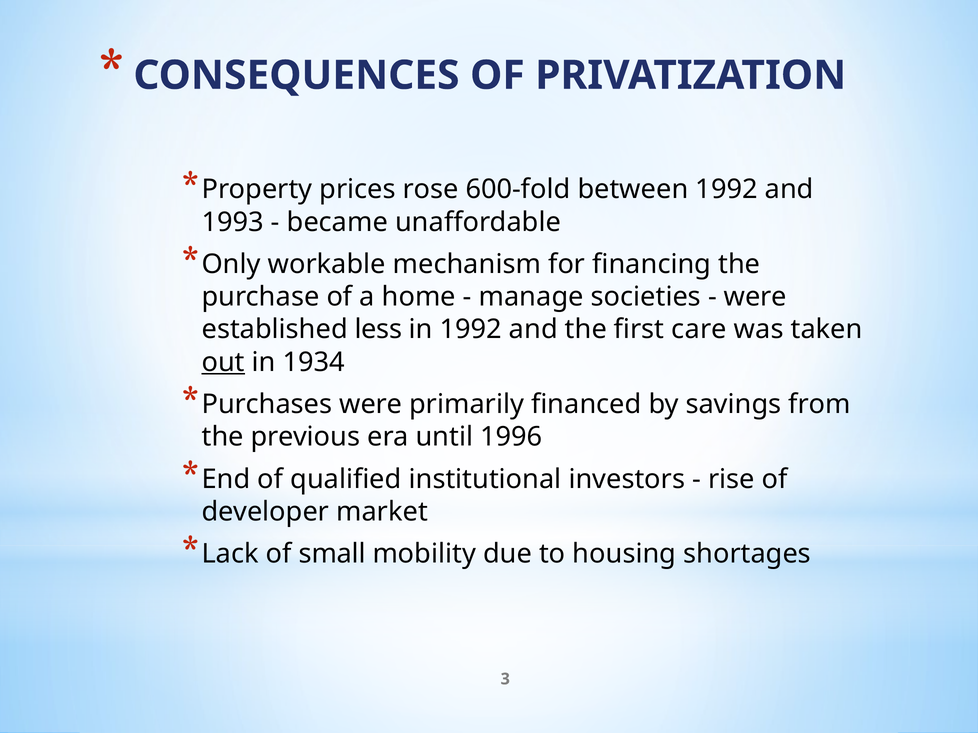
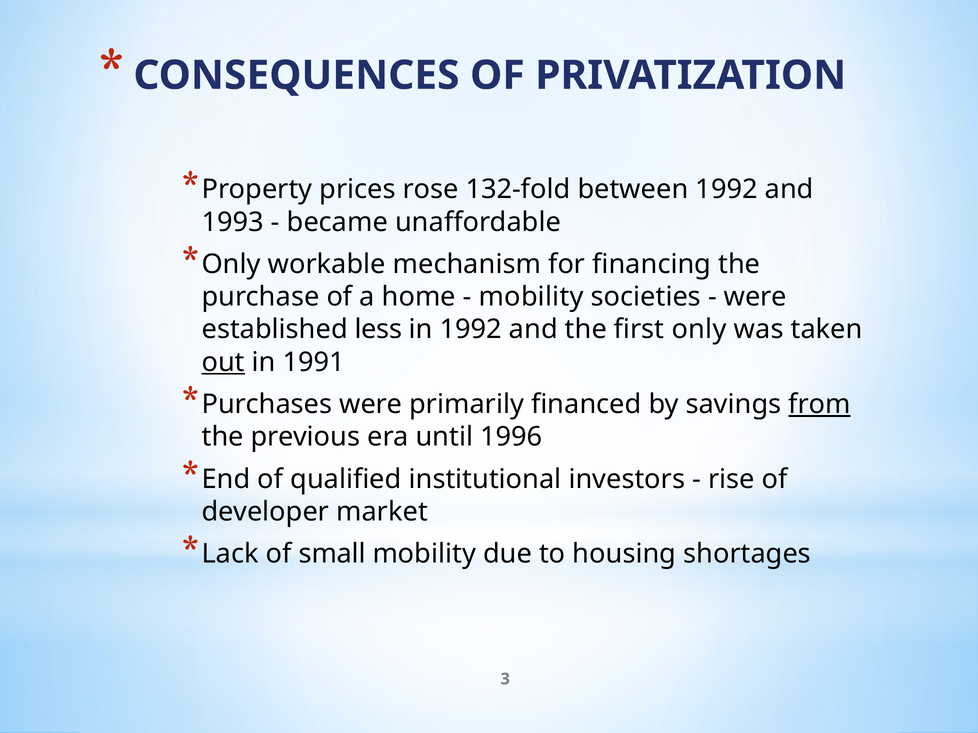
600-fold: 600-fold -> 132-fold
manage at (531, 297): manage -> mobility
first care: care -> only
1934: 1934 -> 1991
from underline: none -> present
